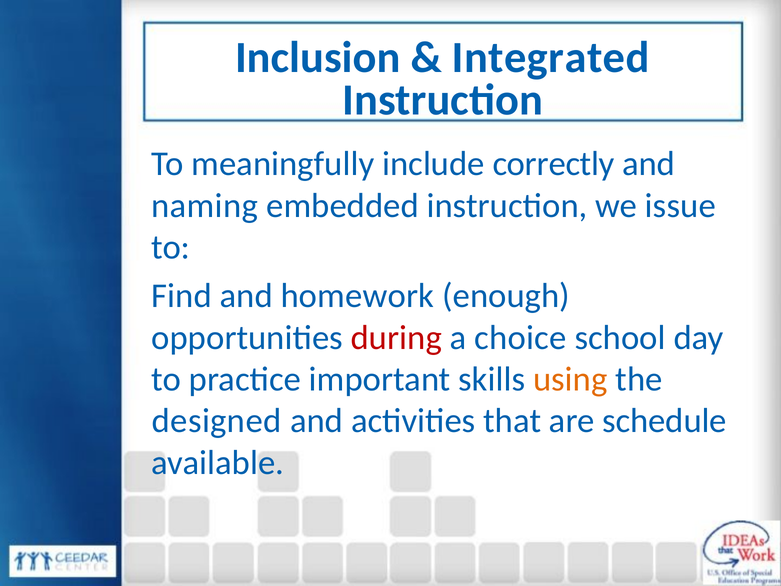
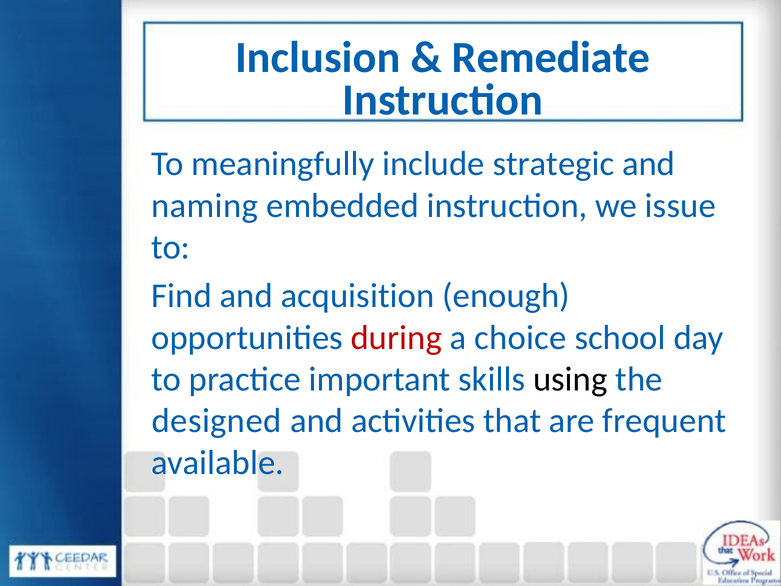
Integrated: Integrated -> Remediate
correctly: correctly -> strategic
homework: homework -> acquisition
using colour: orange -> black
schedule: schedule -> frequent
